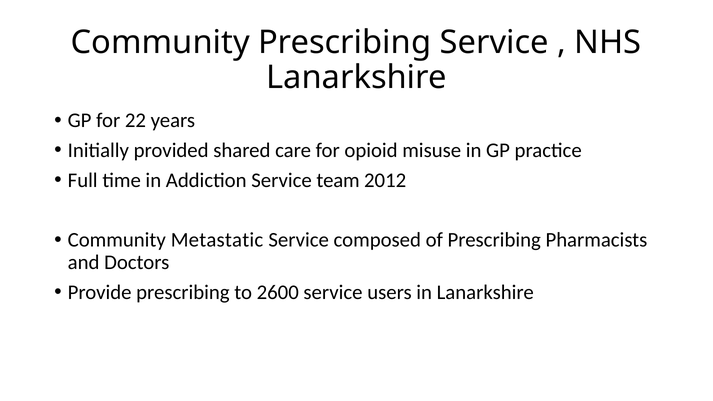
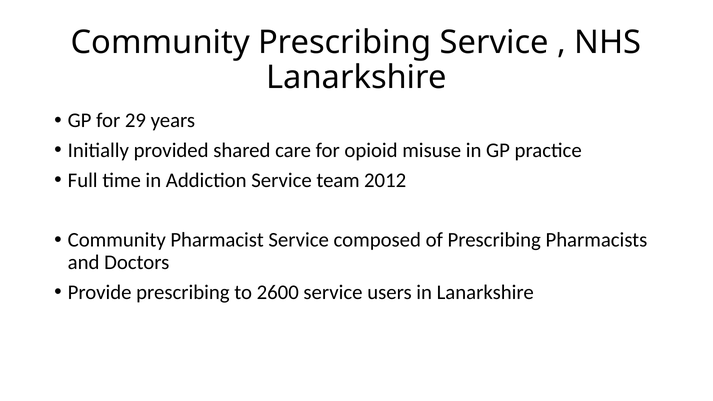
22: 22 -> 29
Metastatic: Metastatic -> Pharmacist
